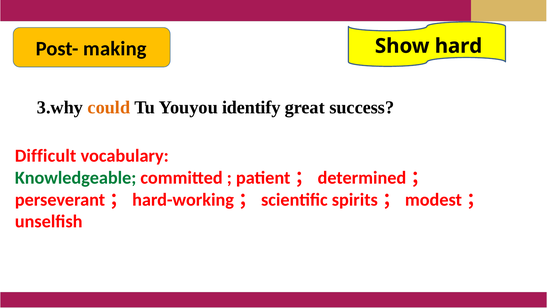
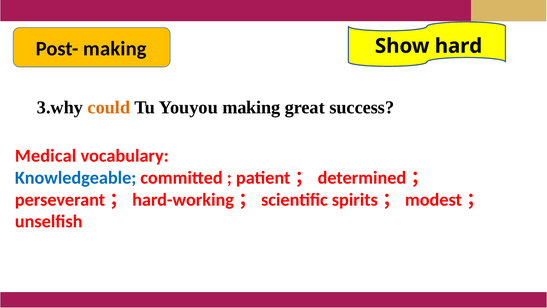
Youyou identify: identify -> making
Difficult: Difficult -> Medical
Knowledgeable colour: green -> blue
